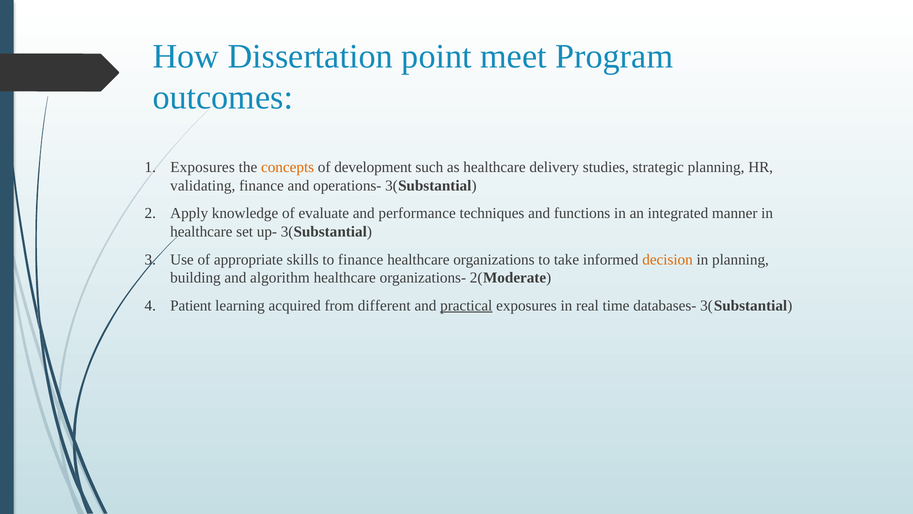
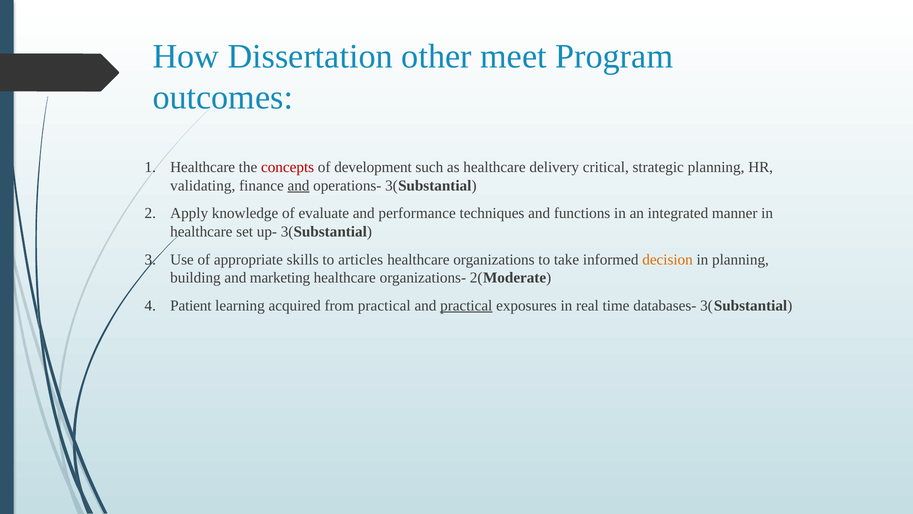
point: point -> other
Exposures at (203, 167): Exposures -> Healthcare
concepts colour: orange -> red
studies: studies -> critical
and at (299, 185) underline: none -> present
to finance: finance -> articles
algorithm: algorithm -> marketing
from different: different -> practical
